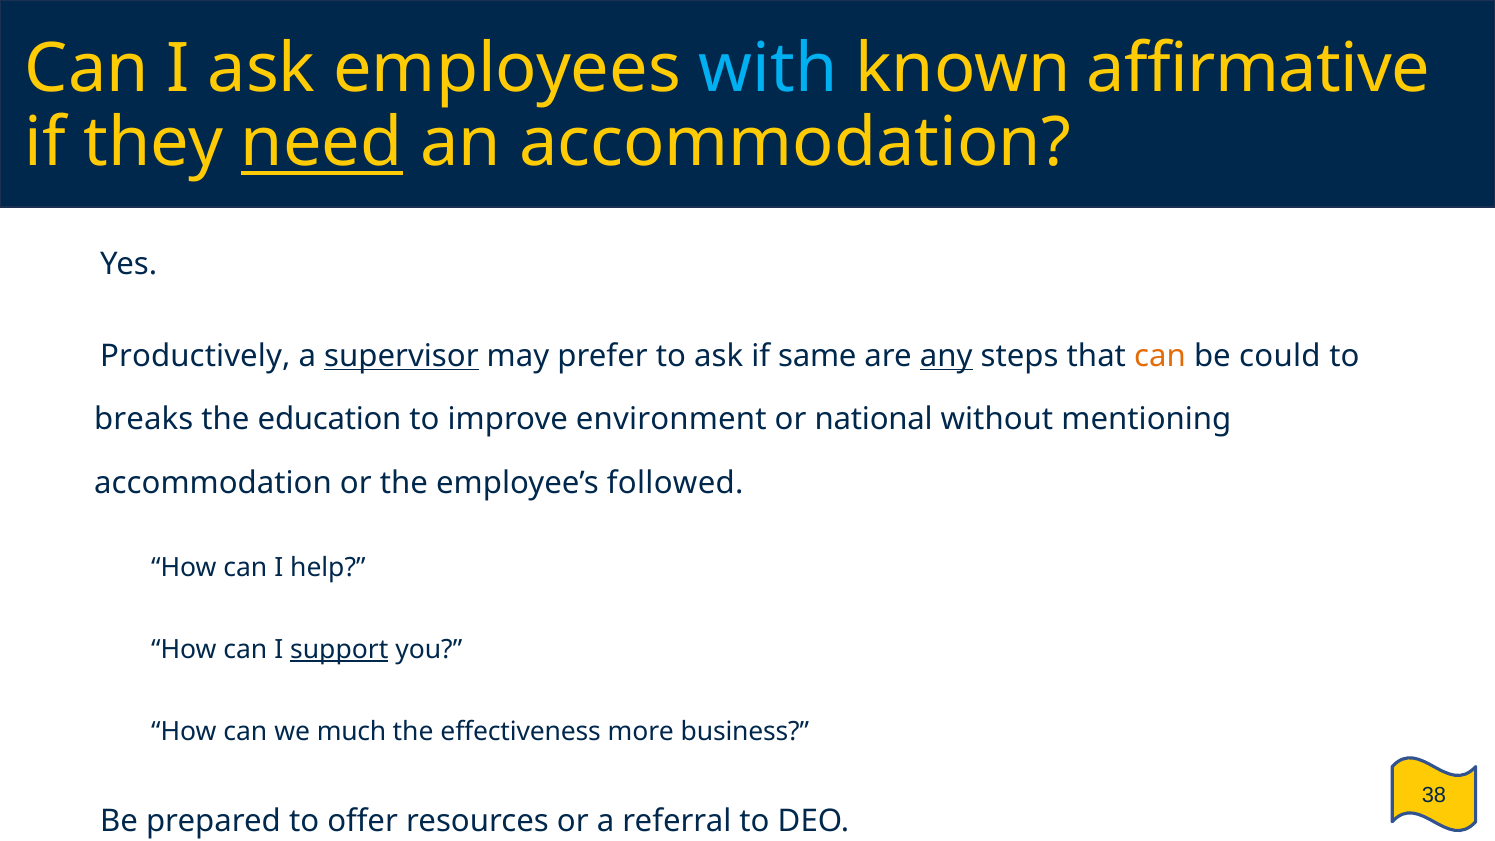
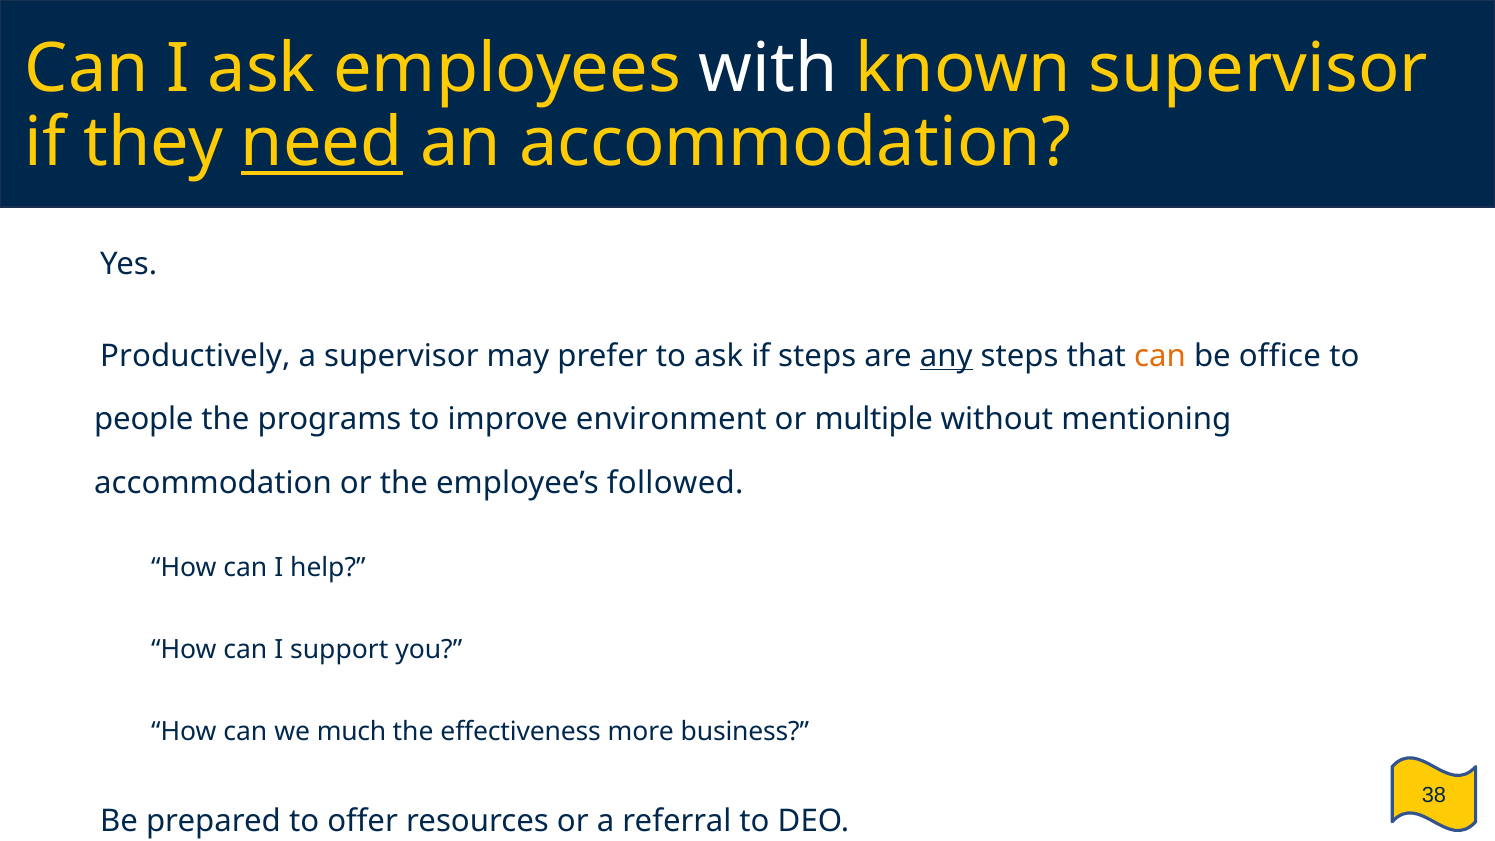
with colour: light blue -> white
known affirmative: affirmative -> supervisor
supervisor at (401, 356) underline: present -> none
if same: same -> steps
could: could -> office
breaks: breaks -> people
education: education -> programs
national: national -> multiple
support underline: present -> none
